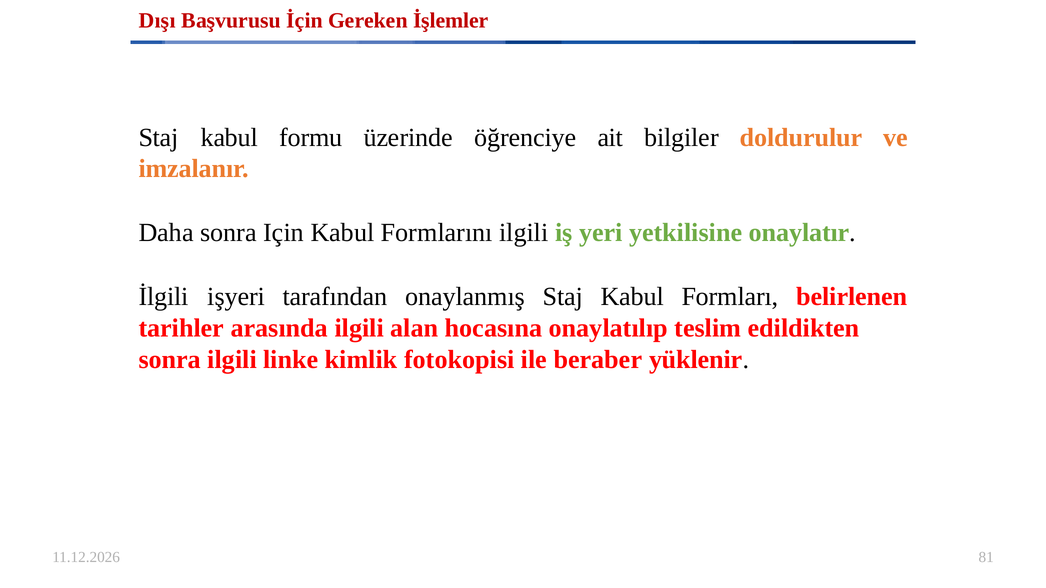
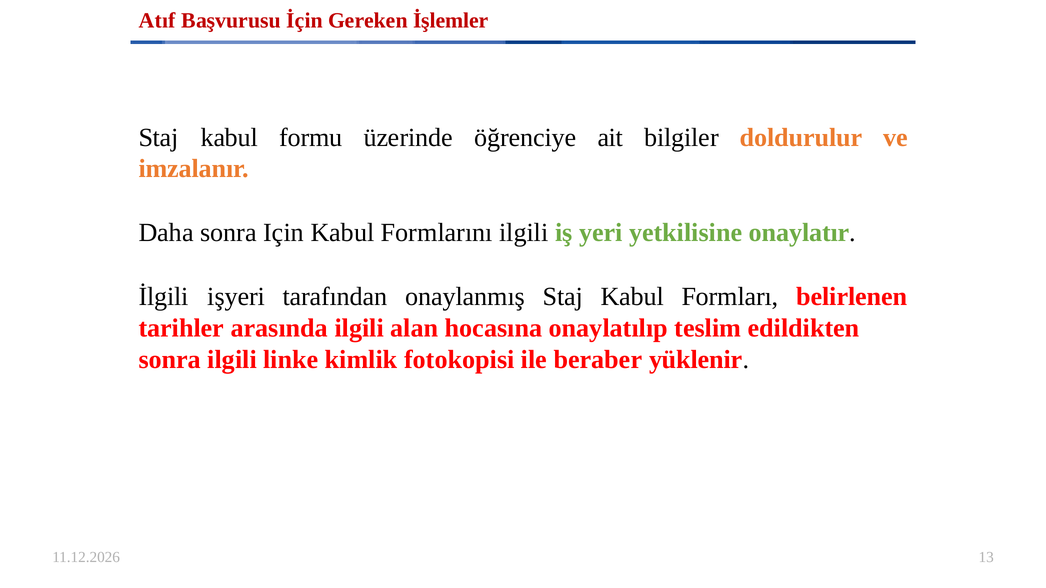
Dışı: Dışı -> Atıf
81: 81 -> 13
